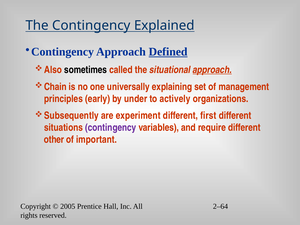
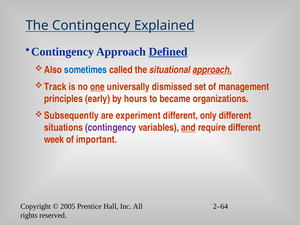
sometimes colour: black -> blue
Chain: Chain -> Track
one underline: none -> present
explaining: explaining -> dismissed
under: under -> hours
actively: actively -> became
first: first -> only
and underline: none -> present
other: other -> week
